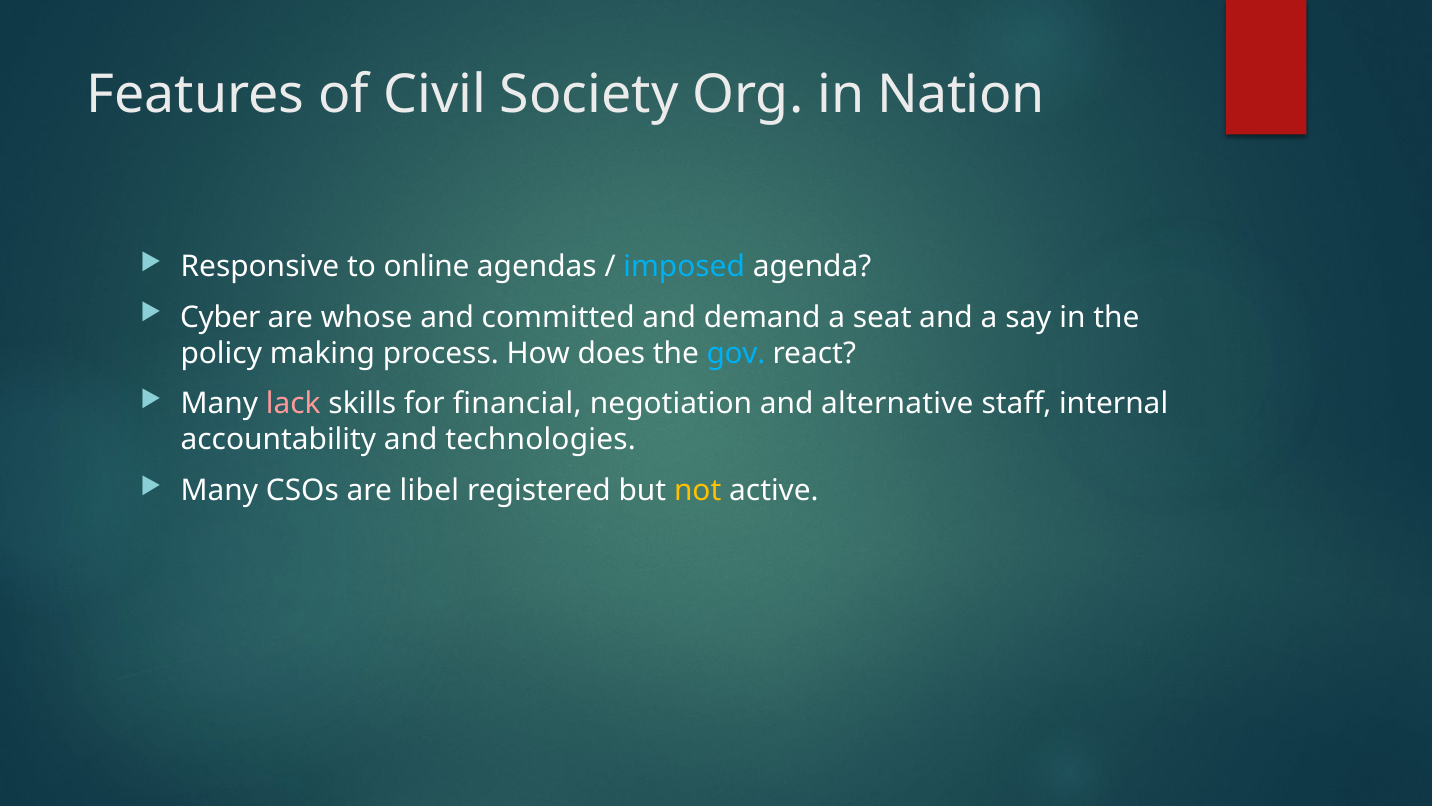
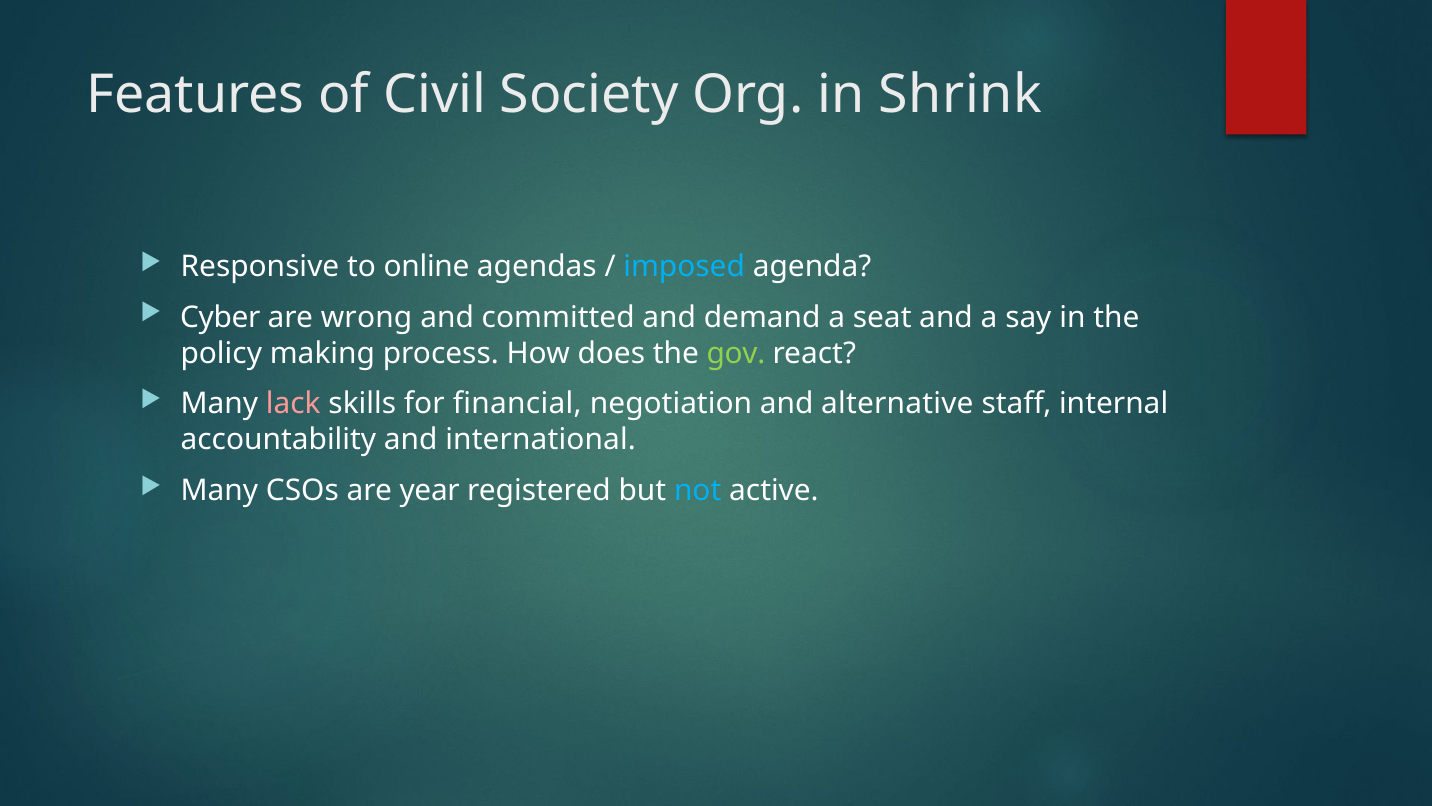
Nation: Nation -> Shrink
whose: whose -> wrong
gov colour: light blue -> light green
technologies: technologies -> international
libel: libel -> year
not colour: yellow -> light blue
